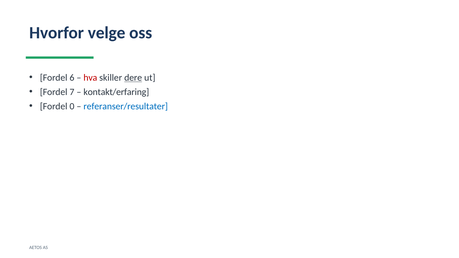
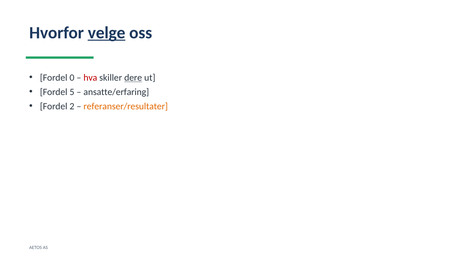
velge underline: none -> present
6: 6 -> 0
7: 7 -> 5
kontakt/erfaring: kontakt/erfaring -> ansatte/erfaring
0: 0 -> 2
referanser/resultater colour: blue -> orange
